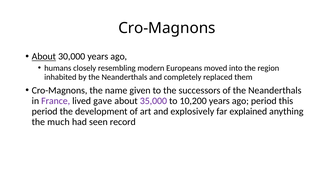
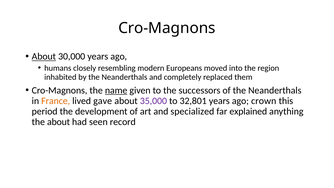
name underline: none -> present
France colour: purple -> orange
10,200: 10,200 -> 32,801
ago period: period -> crown
explosively: explosively -> specialized
the much: much -> about
